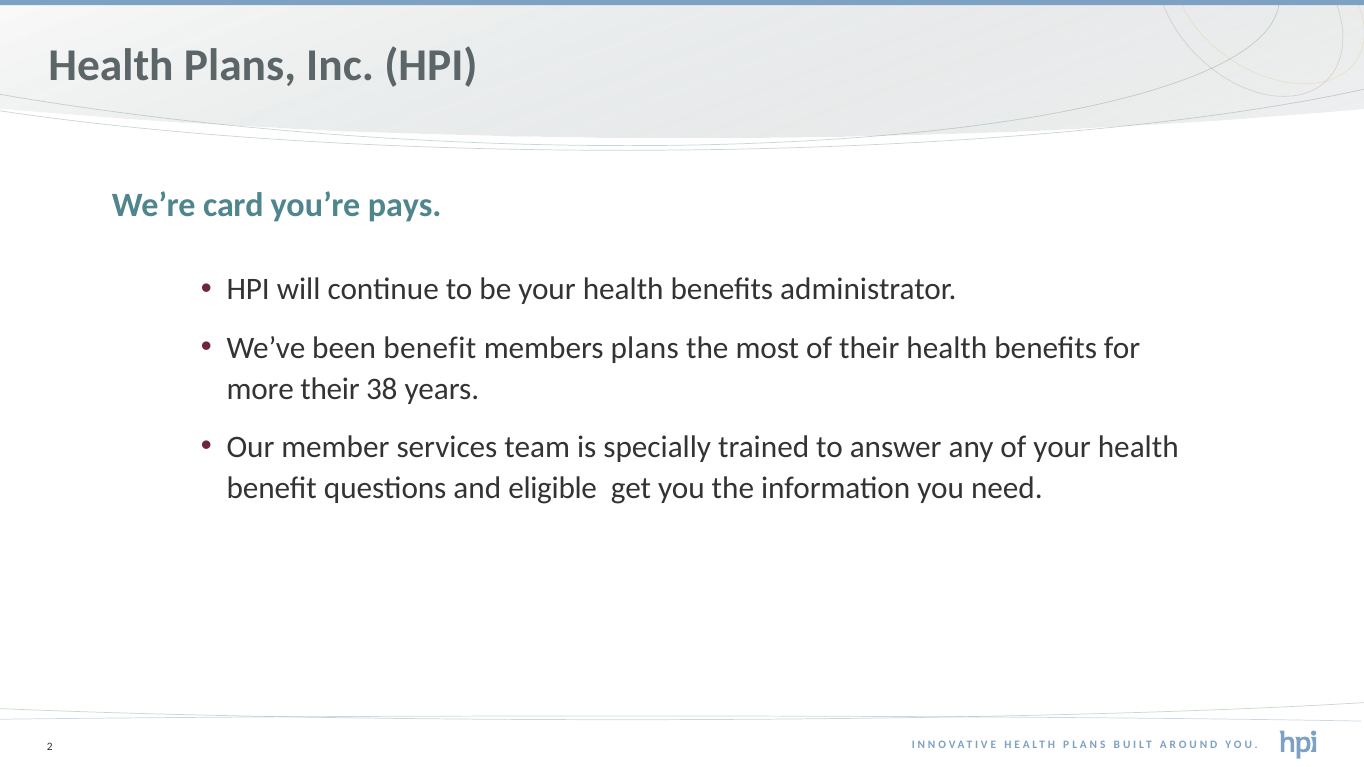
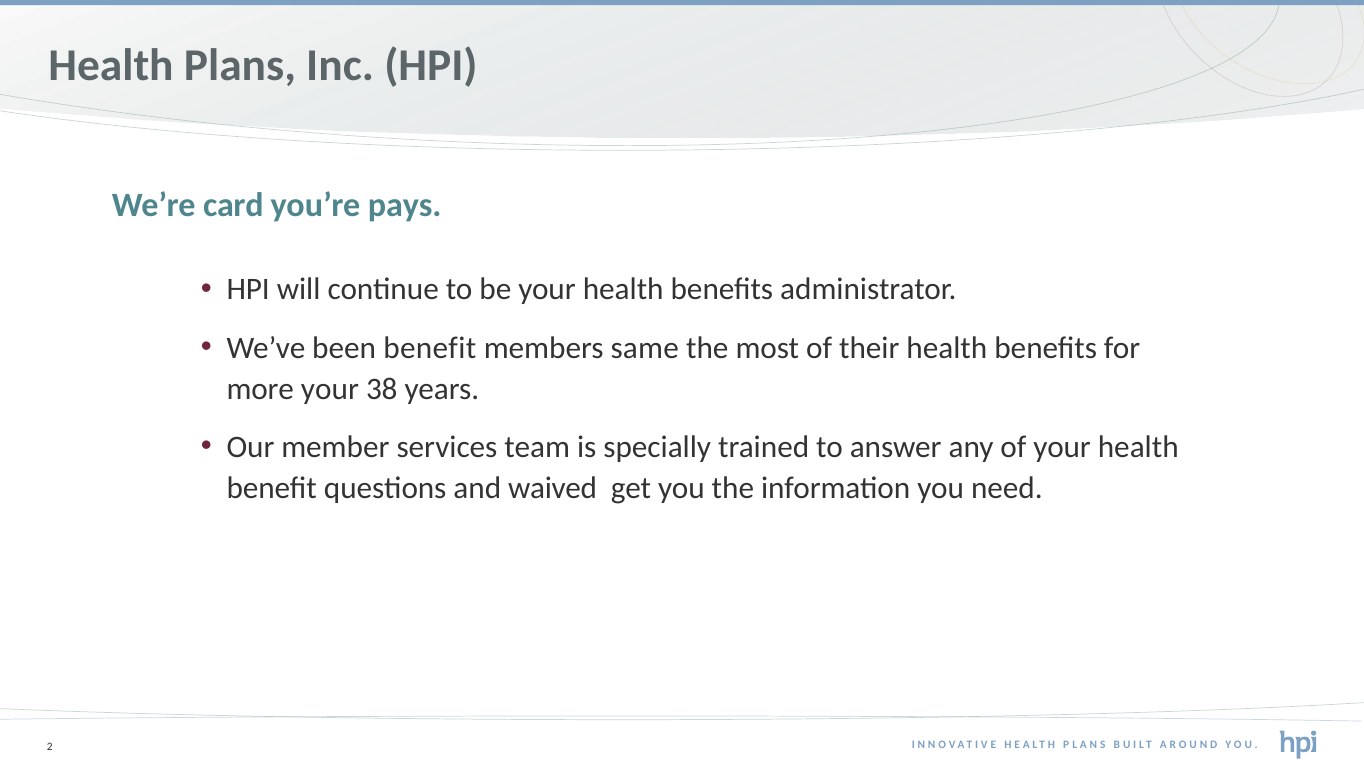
members plans: plans -> same
more their: their -> your
eligible: eligible -> waived
